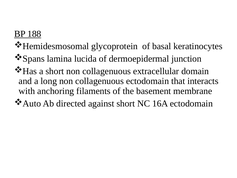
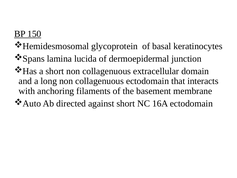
188: 188 -> 150
